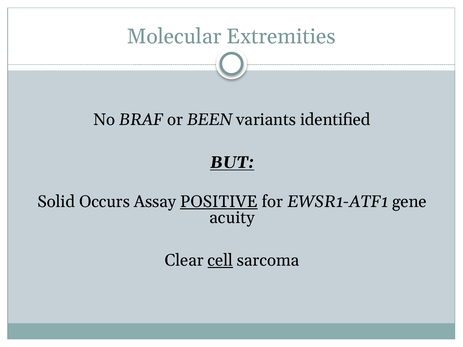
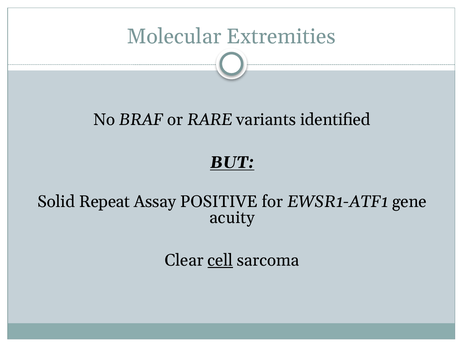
BEEN: BEEN -> RARE
Occurs: Occurs -> Repeat
POSITIVE underline: present -> none
